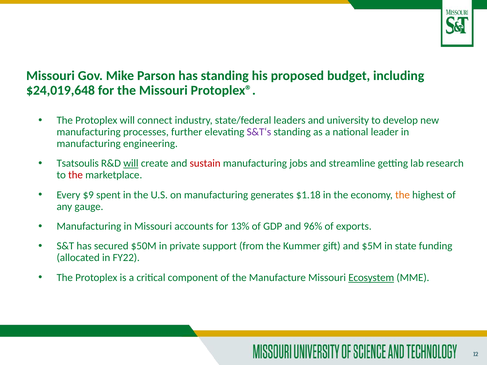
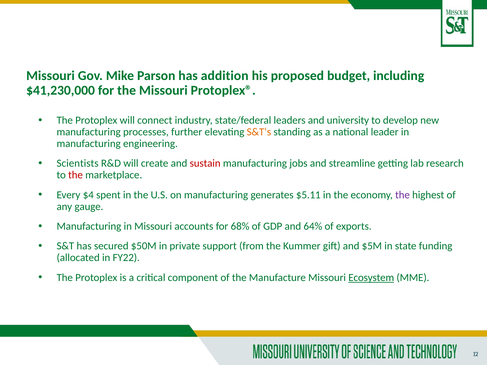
has standing: standing -> addition
$24,019,648: $24,019,648 -> $41,230,000
S&T‘s colour: purple -> orange
Tsatsoulis: Tsatsoulis -> Scientists
will at (131, 163) underline: present -> none
$9: $9 -> $4
$1.18: $1.18 -> $5.11
the at (403, 195) colour: orange -> purple
13%: 13% -> 68%
96%: 96% -> 64%
